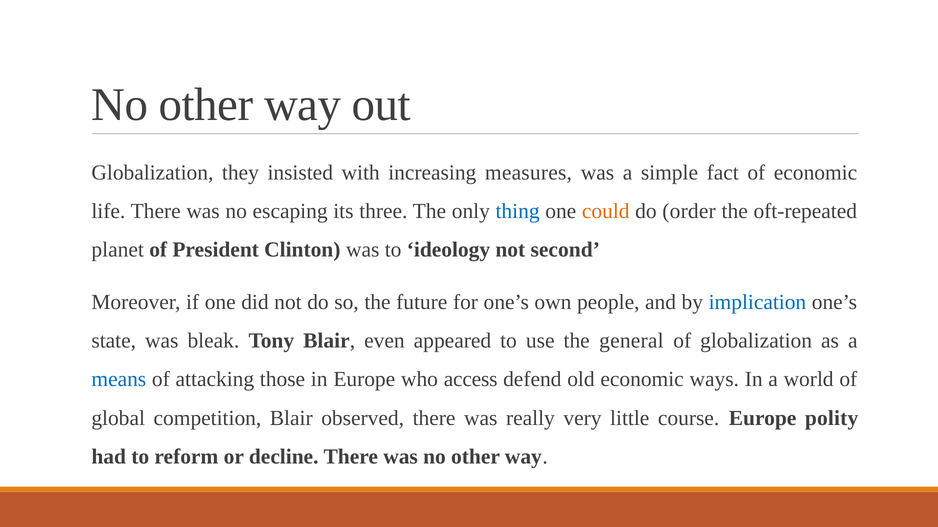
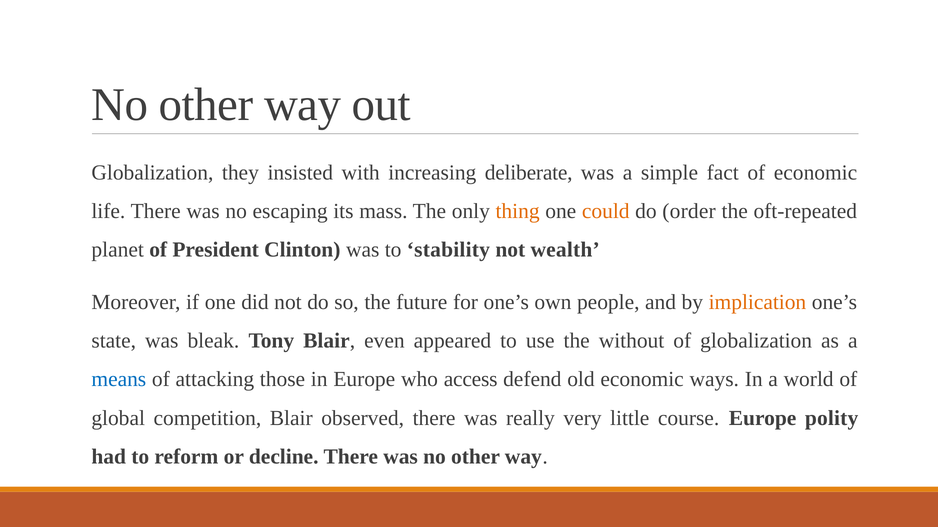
measures: measures -> deliberate
three: three -> mass
thing colour: blue -> orange
ideology: ideology -> stability
second: second -> wealth
implication colour: blue -> orange
general: general -> without
